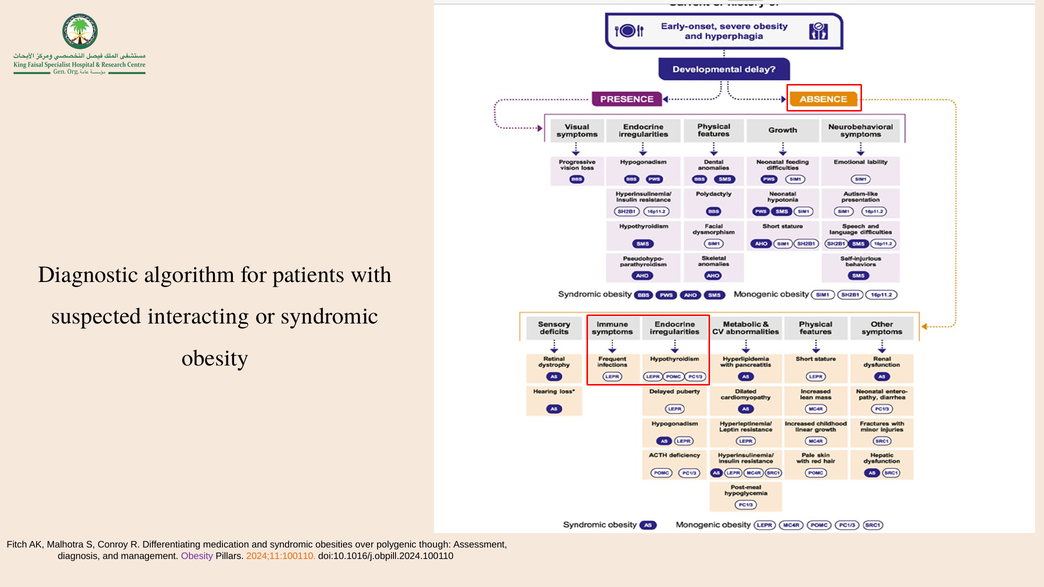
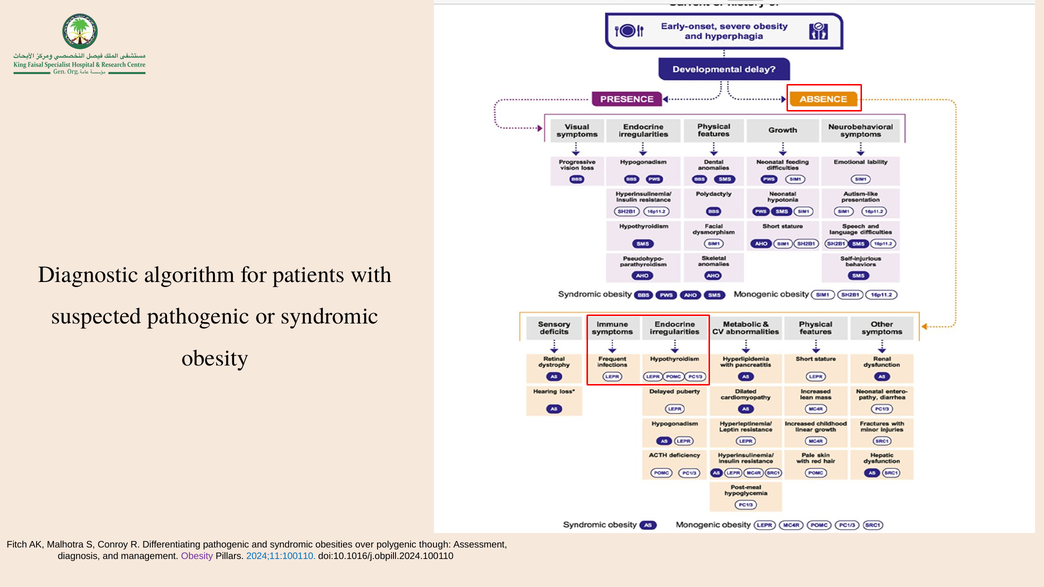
suspected interacting: interacting -> pathogenic
Differentiating medication: medication -> pathogenic
2024;11:100110 colour: orange -> blue
